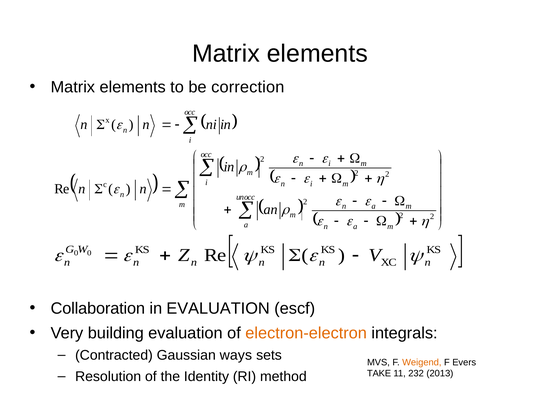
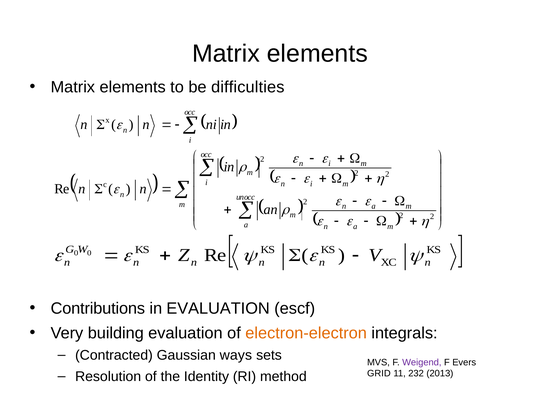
correction: correction -> difficulties
Collaboration: Collaboration -> Contributions
Weigend colour: orange -> purple
TAKE: TAKE -> GRID
